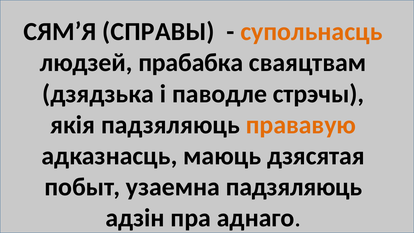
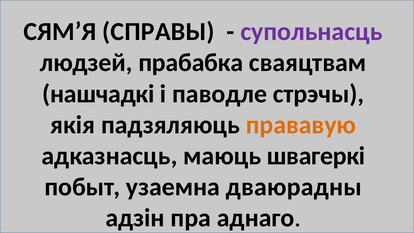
супольнасць colour: orange -> purple
дзядзька: дзядзька -> нашчадкi
дзясятая: дзясятая -> швагеркi
узаемна падзяляюць: падзяляюць -> дваюрадны
